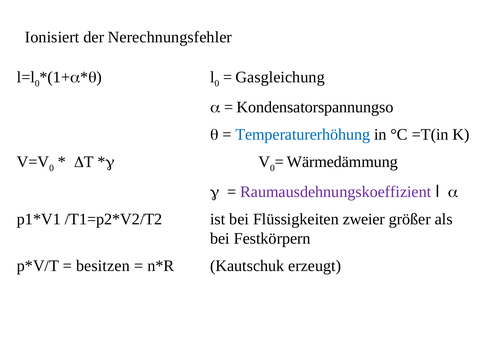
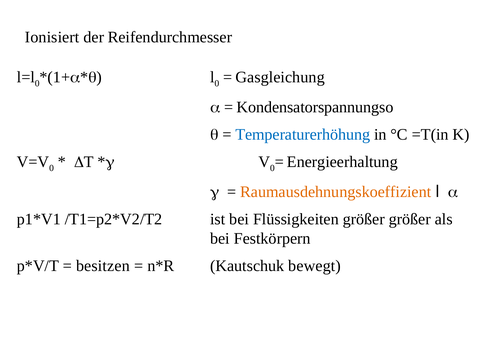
Nerechnungsfehler: Nerechnungsfehler -> Reifendurchmesser
Wärmedämmung: Wärmedämmung -> Energieerhaltung
Raumausdehnungskoeffizient colour: purple -> orange
Flüssigkeiten zweier: zweier -> größer
erzeugt: erzeugt -> bewegt
